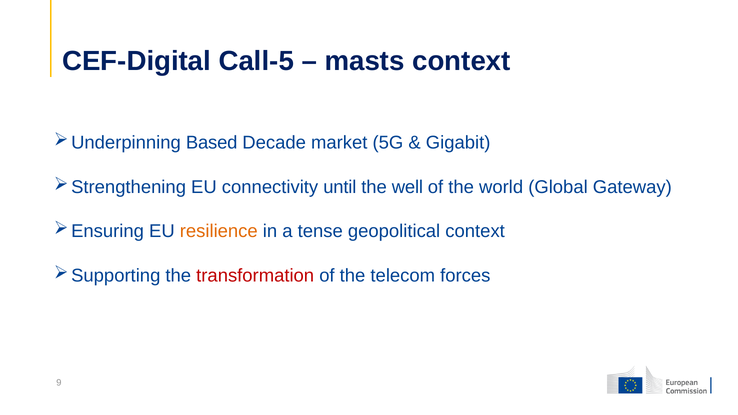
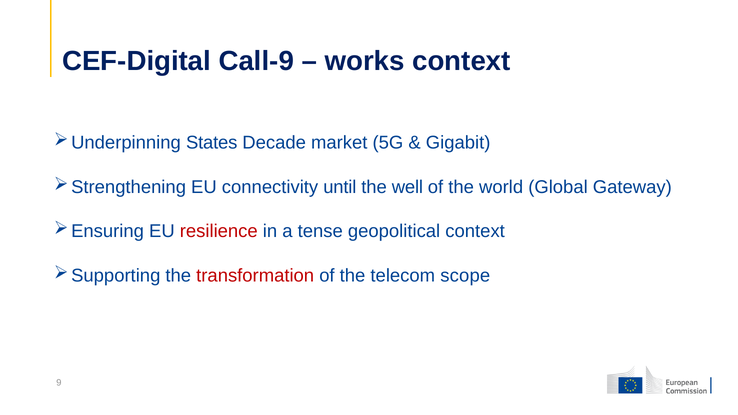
Call-5: Call-5 -> Call-9
masts: masts -> works
Based: Based -> States
resilience colour: orange -> red
forces: forces -> scope
